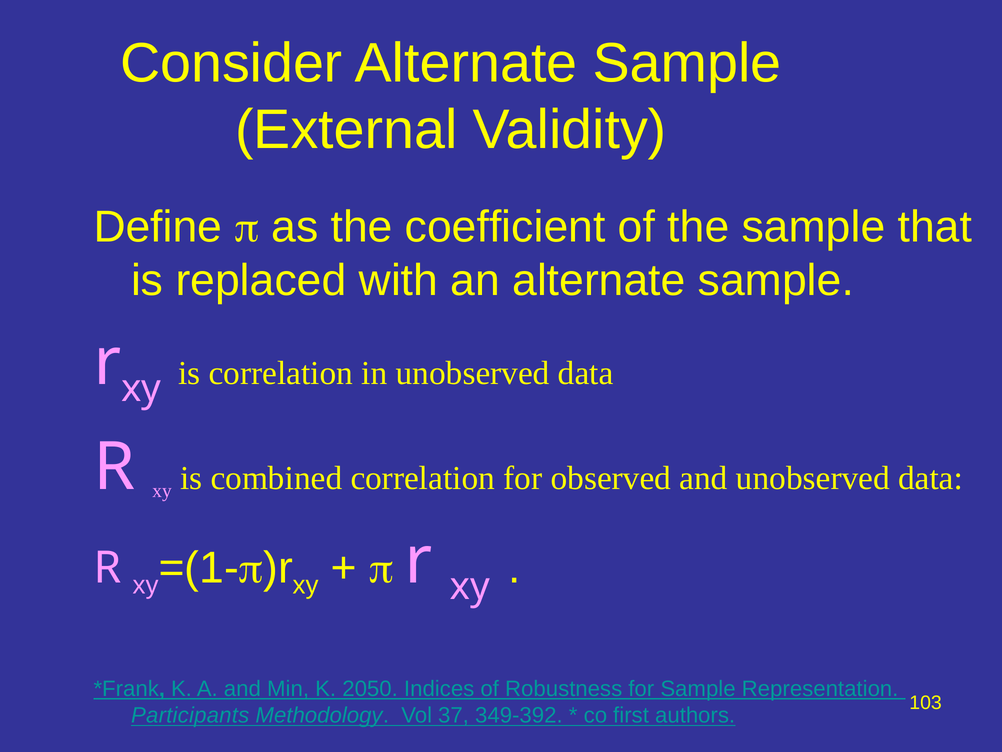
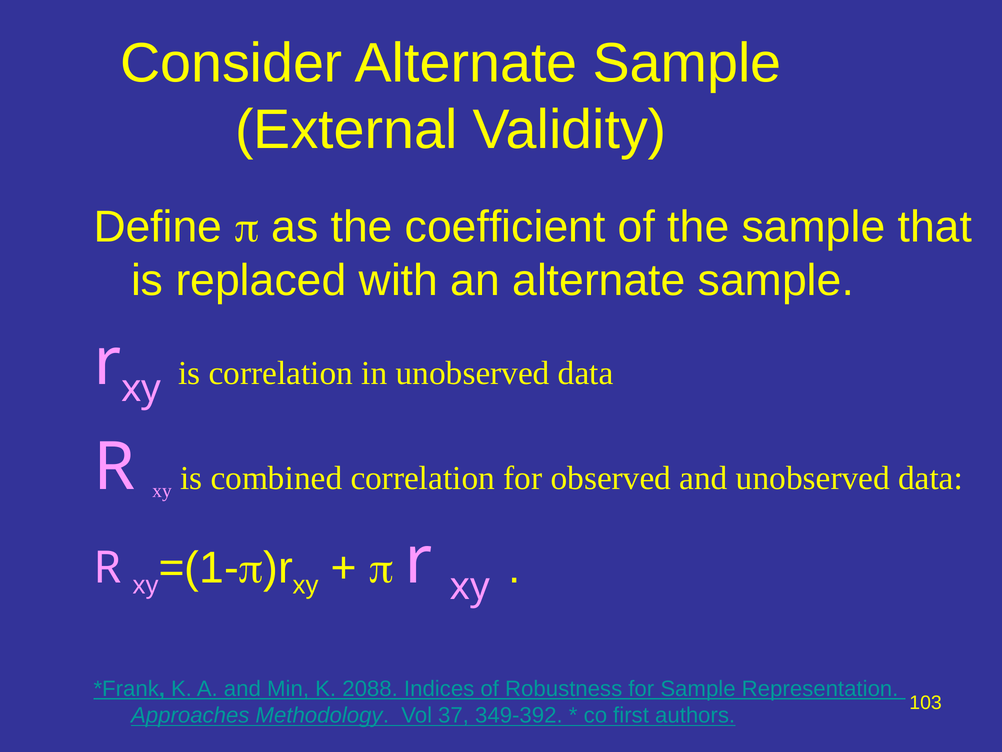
2050: 2050 -> 2088
Participants: Participants -> Approaches
